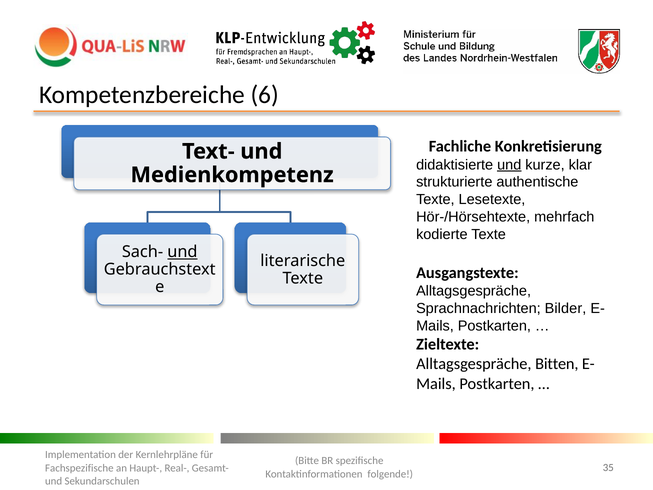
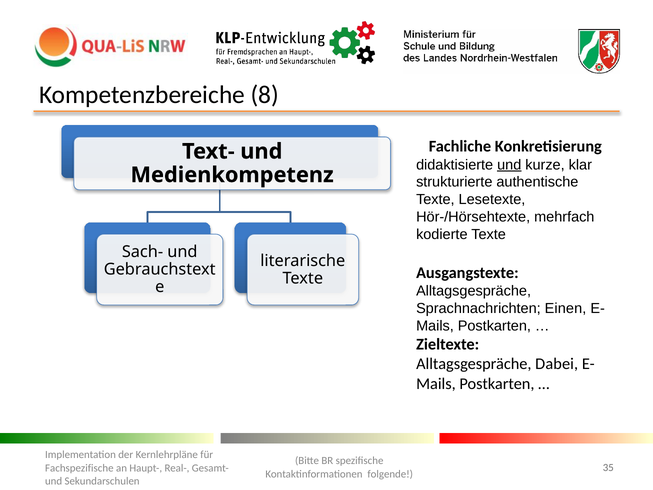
6: 6 -> 8
und at (182, 252) underline: present -> none
Bilder: Bilder -> Einen
Bitten: Bitten -> Dabei
